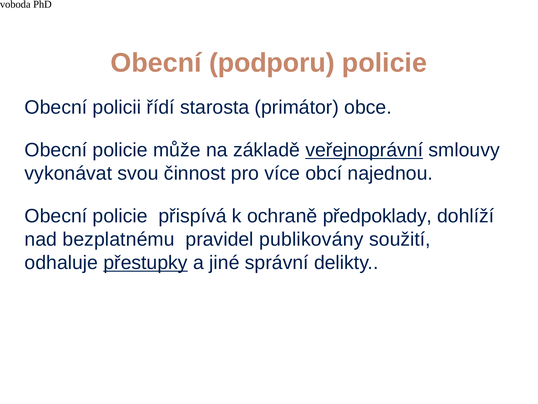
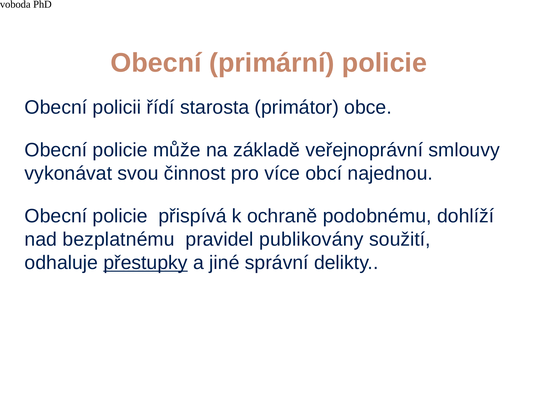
podporu: podporu -> primární
veřejnoprávní underline: present -> none
předpoklady: předpoklady -> podobnému
